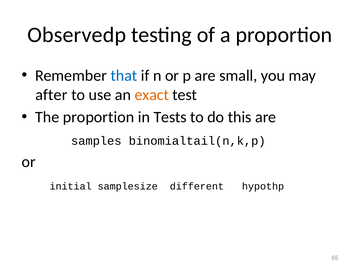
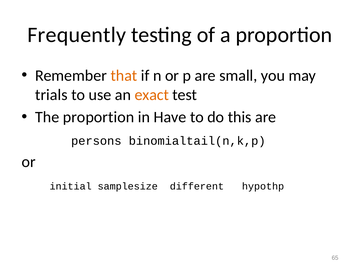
Observedp: Observedp -> Frequently
that colour: blue -> orange
after: after -> trials
Tests: Tests -> Have
samples: samples -> persons
